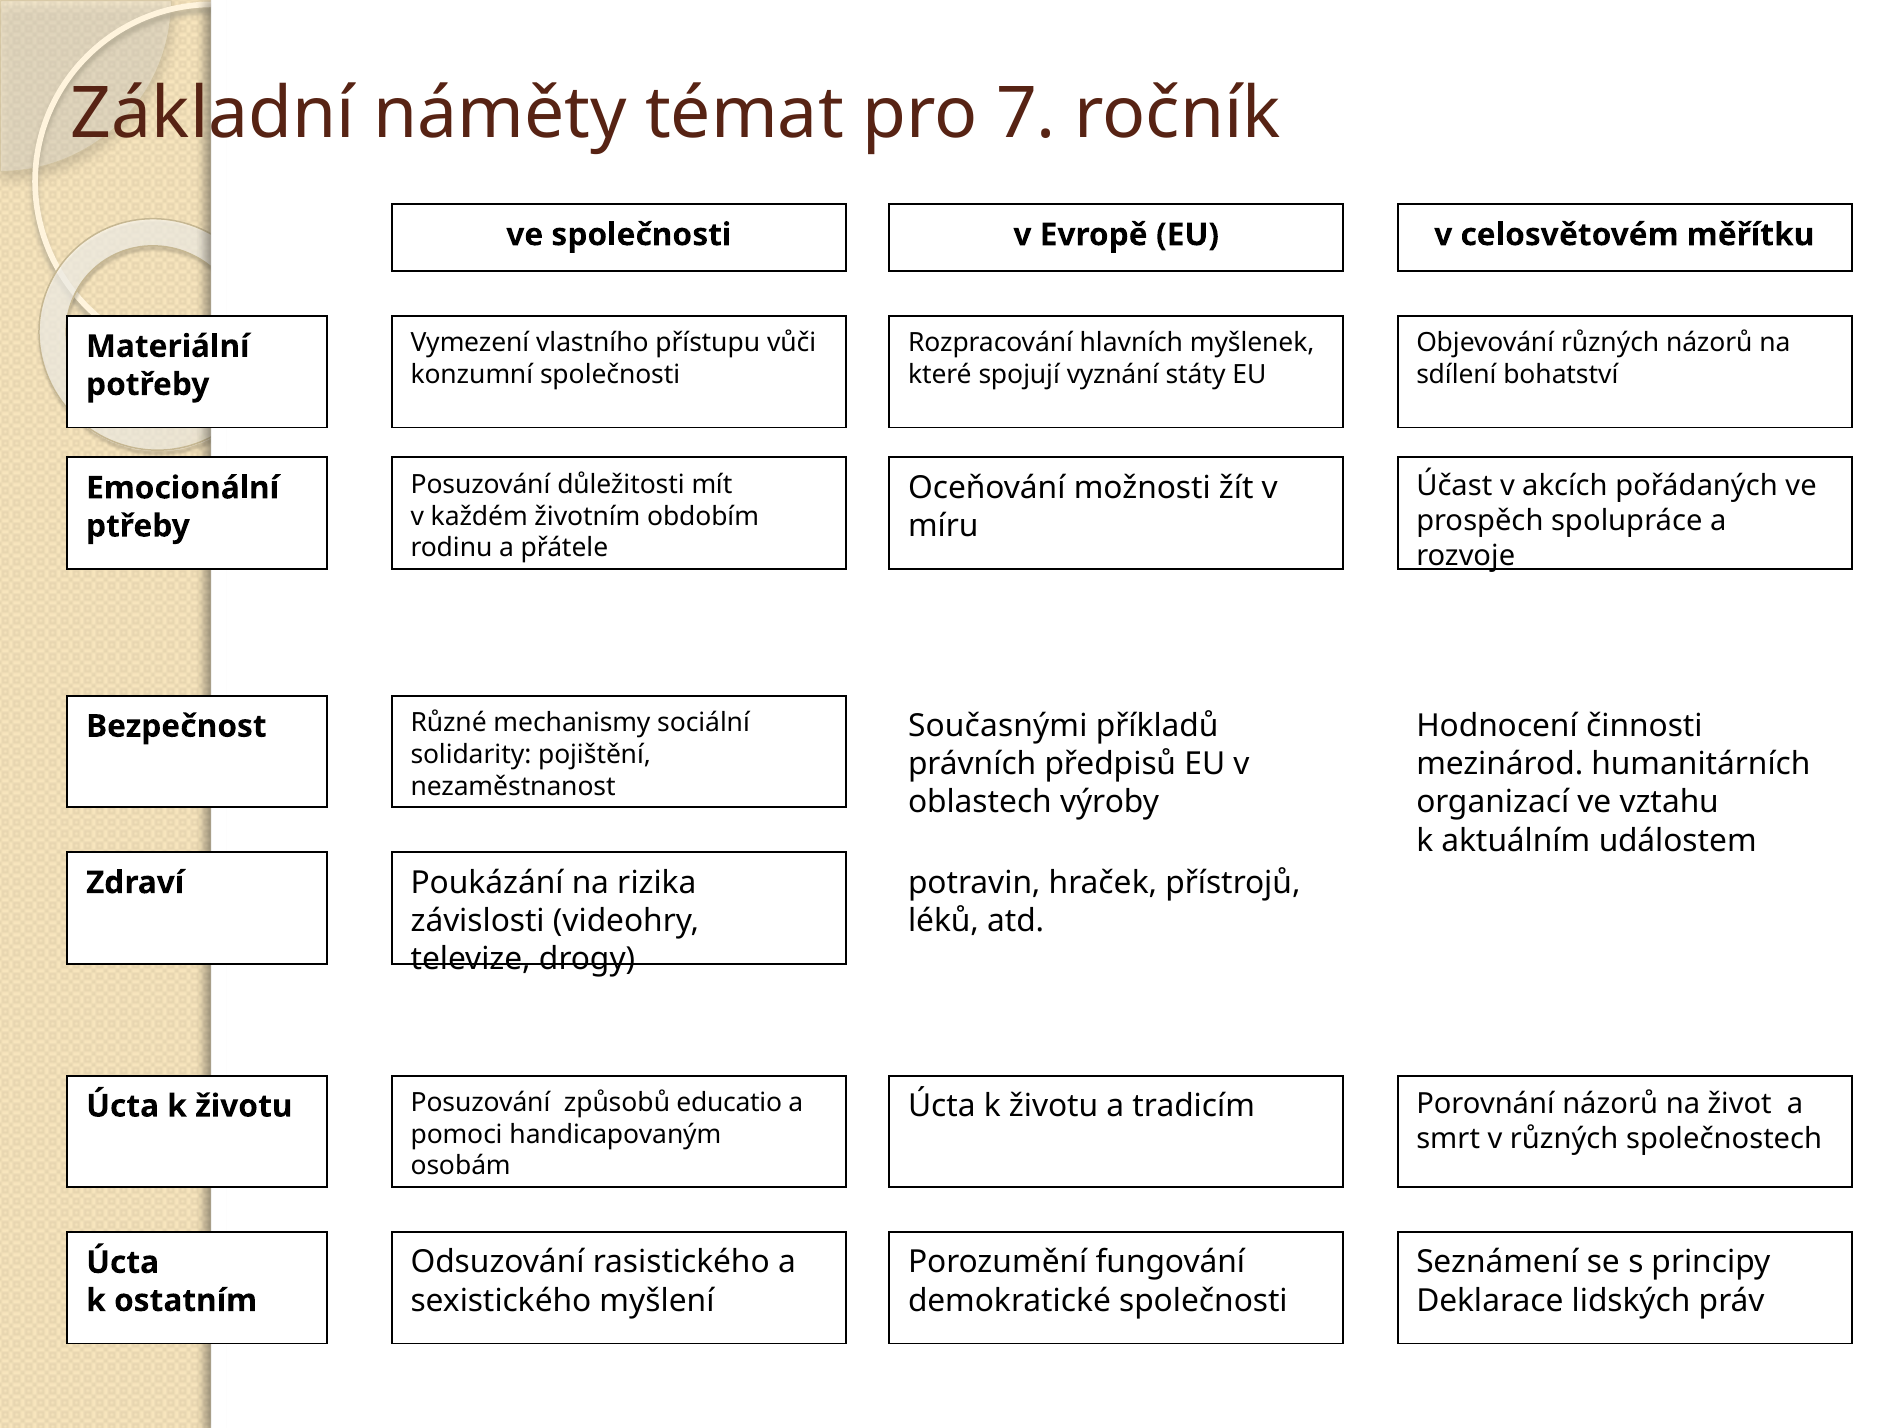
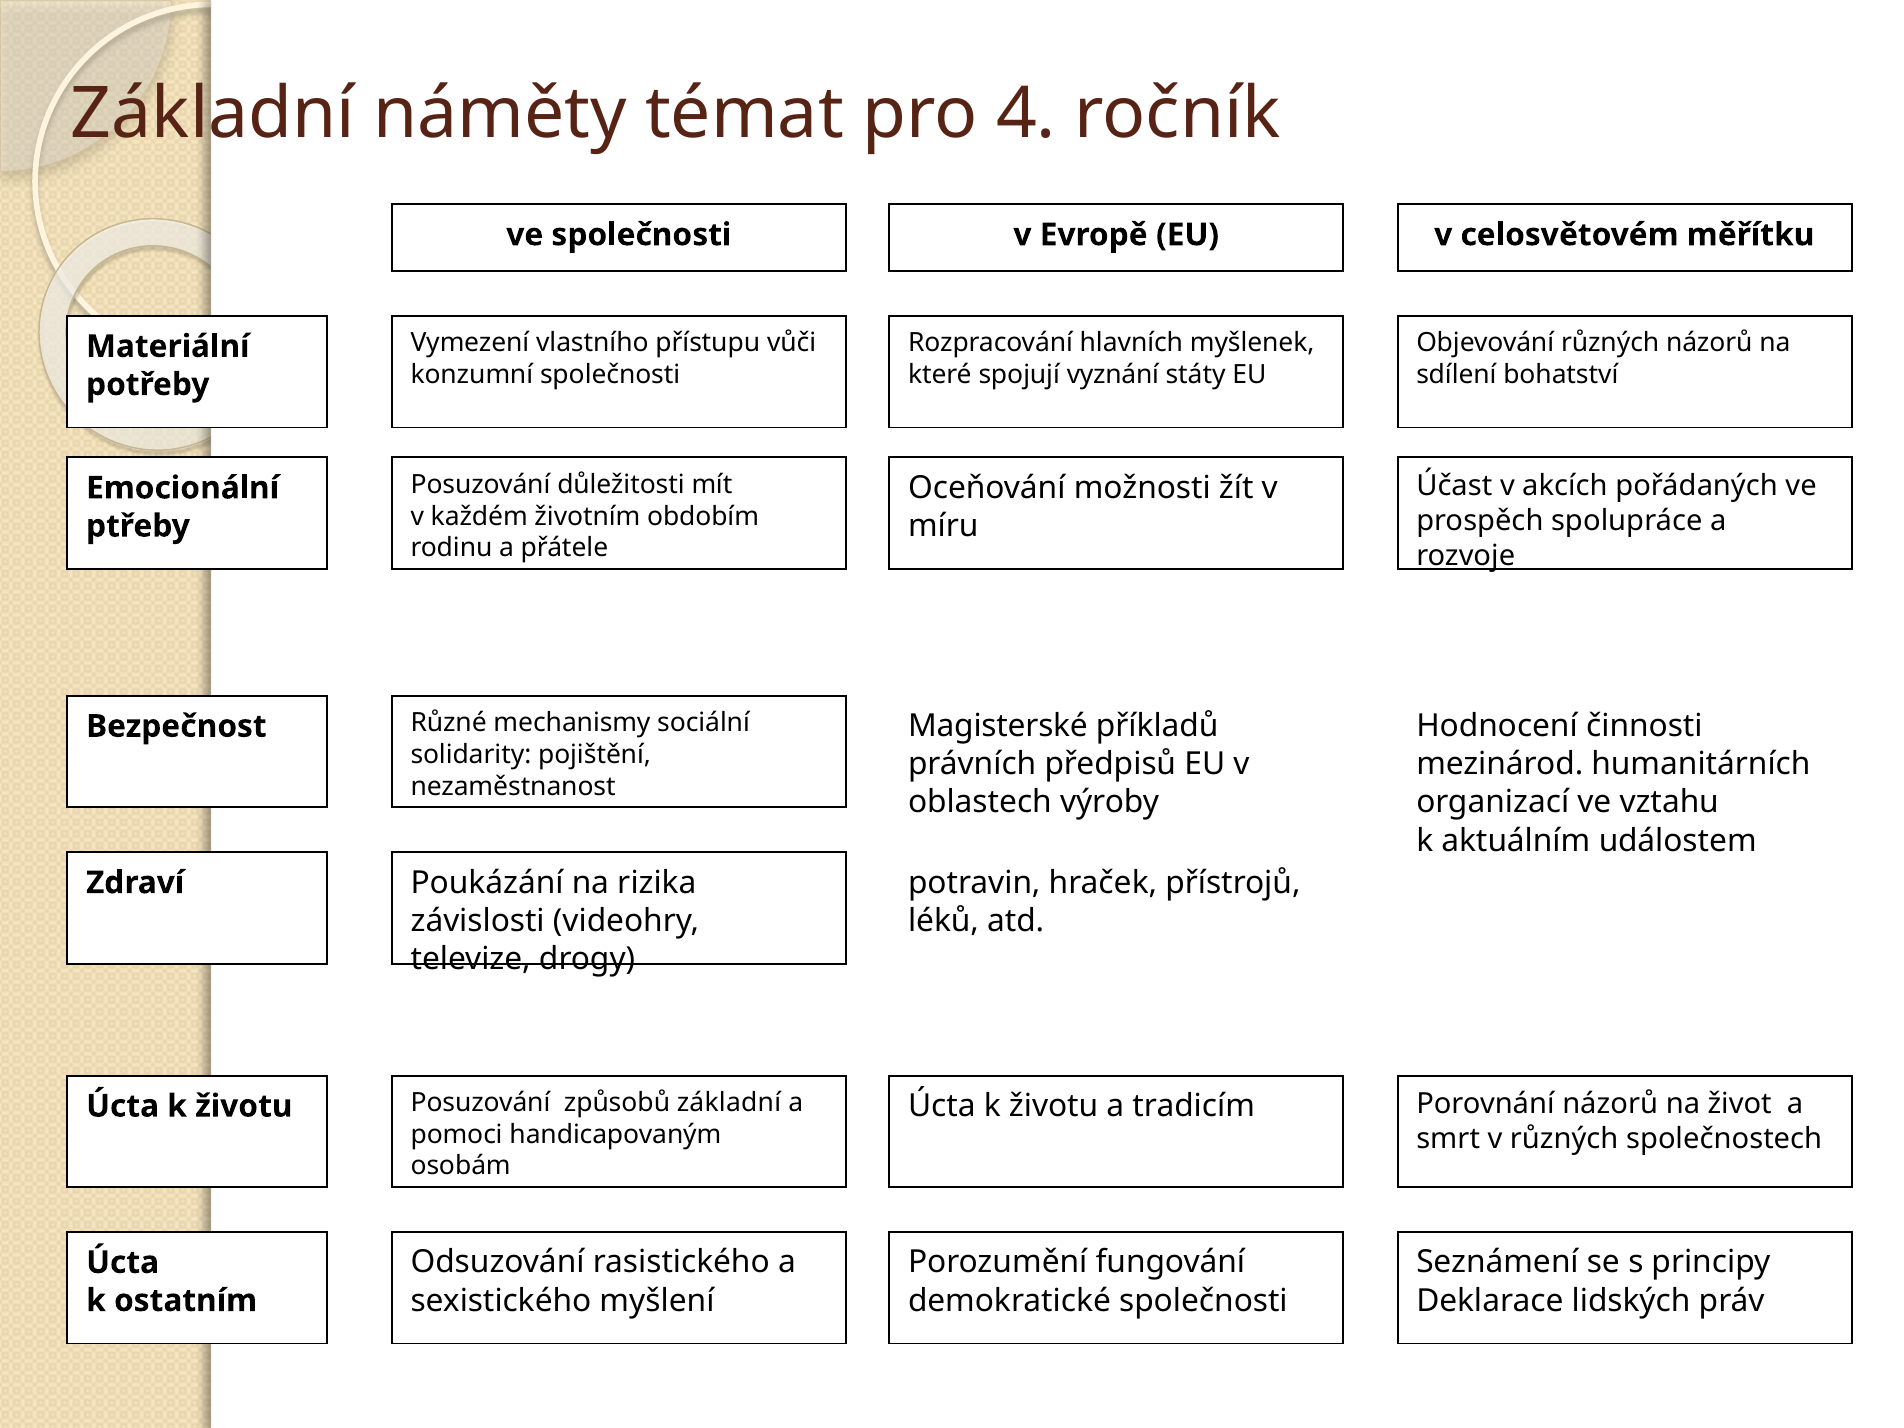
7: 7 -> 4
Současnými: Současnými -> Magisterské
způsobů educatio: educatio -> základní
